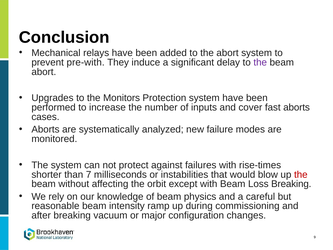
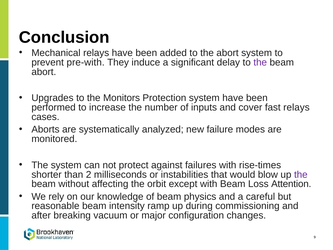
fast aborts: aborts -> relays
7: 7 -> 2
the at (301, 174) colour: red -> purple
Loss Breaking: Breaking -> Attention
